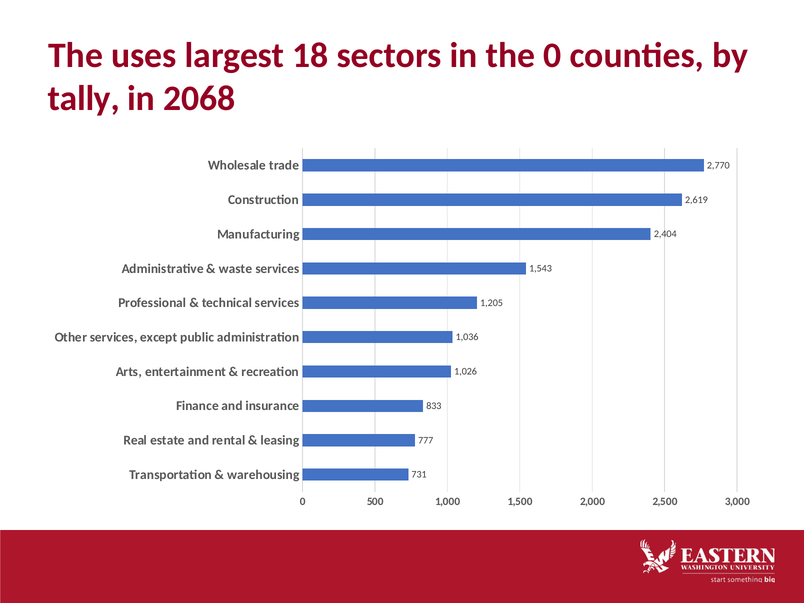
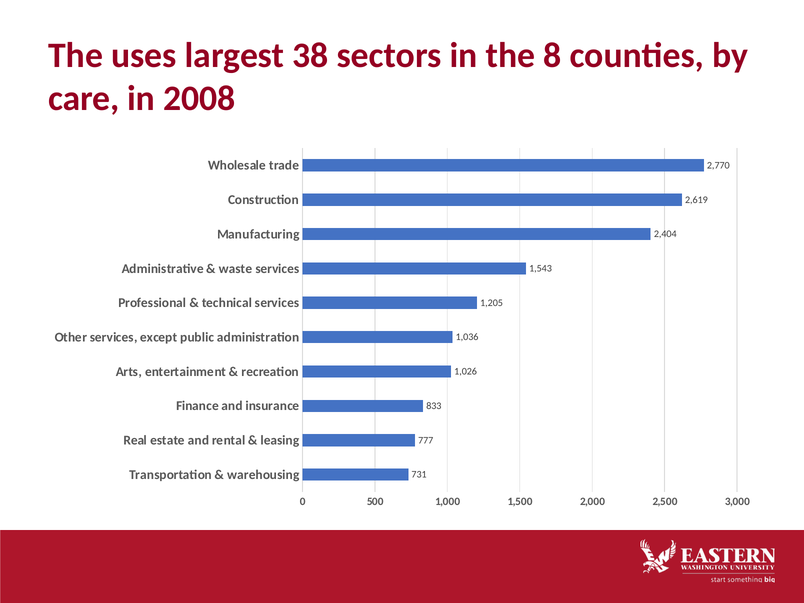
18: 18 -> 38
the 0: 0 -> 8
tally: tally -> care
2068: 2068 -> 2008
